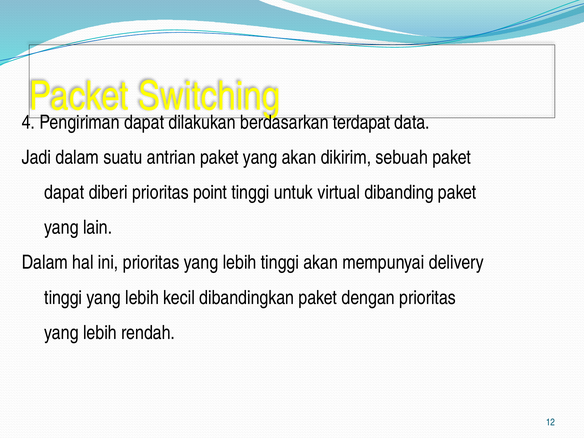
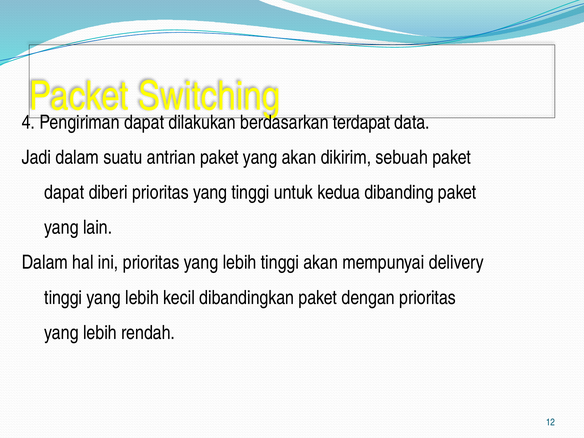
diberi prioritas point: point -> yang
virtual: virtual -> kedua
